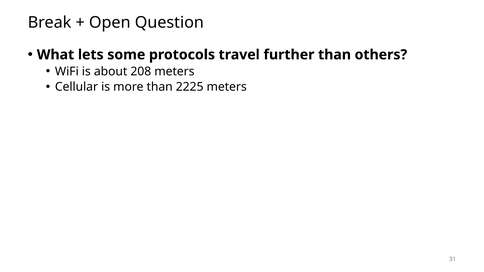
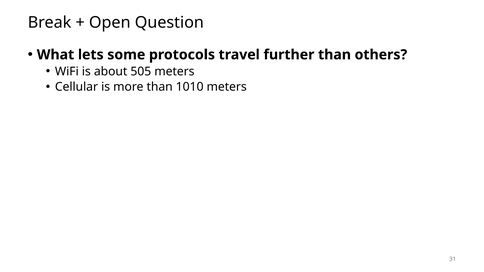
208: 208 -> 505
2225: 2225 -> 1010
